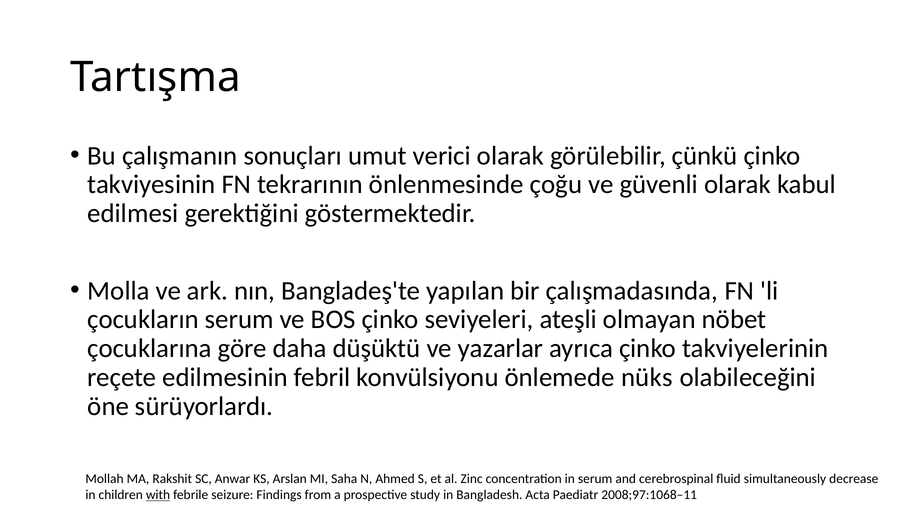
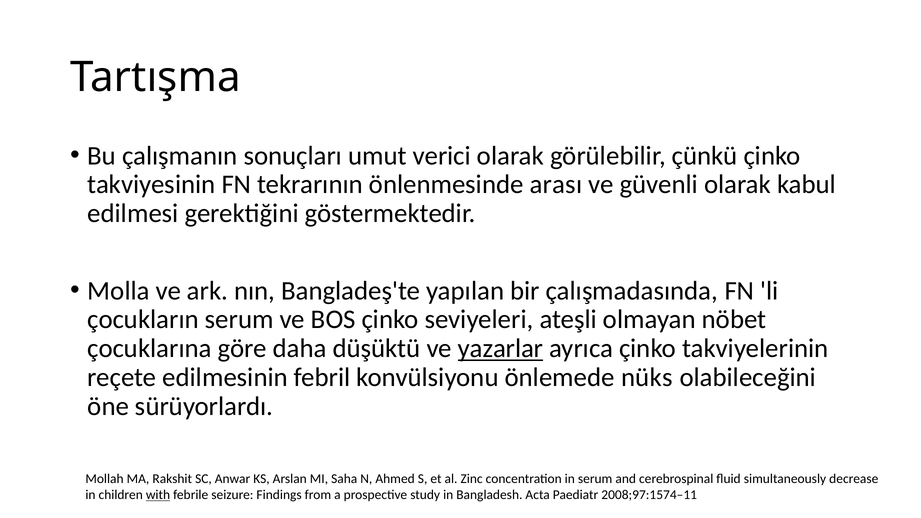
çoğu: çoğu -> arası
yazarlar underline: none -> present
2008;97:1068–11: 2008;97:1068–11 -> 2008;97:1574–11
